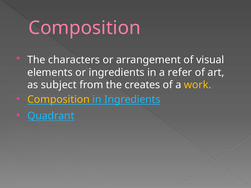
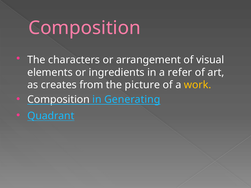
subject: subject -> creates
creates: creates -> picture
Composition at (59, 100) colour: yellow -> white
in Ingredients: Ingredients -> Generating
